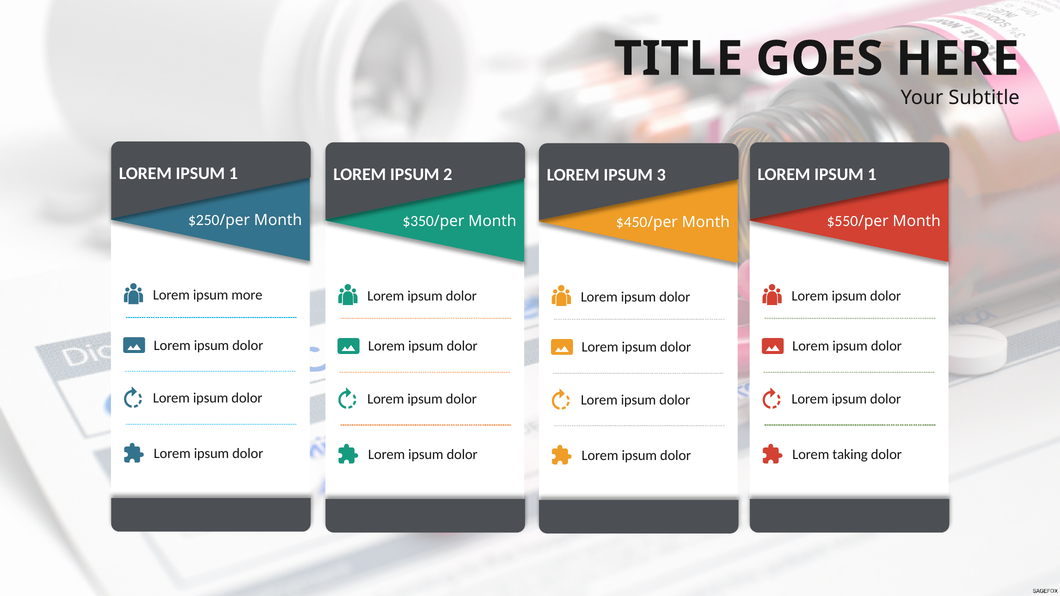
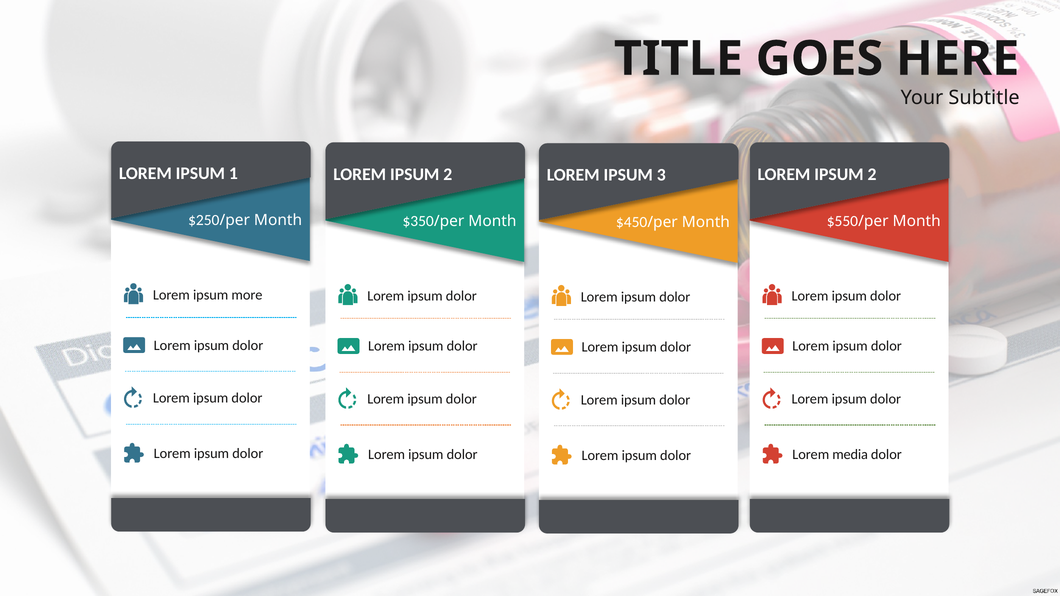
1 at (872, 174): 1 -> 2
taking: taking -> media
